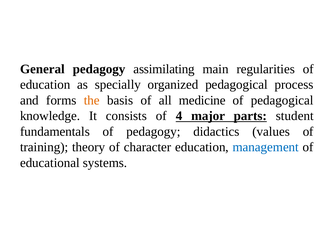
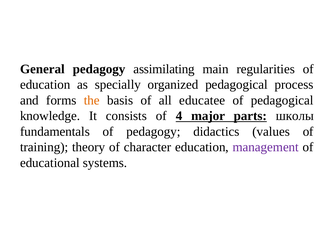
medicine: medicine -> educatee
student: student -> школы
management colour: blue -> purple
